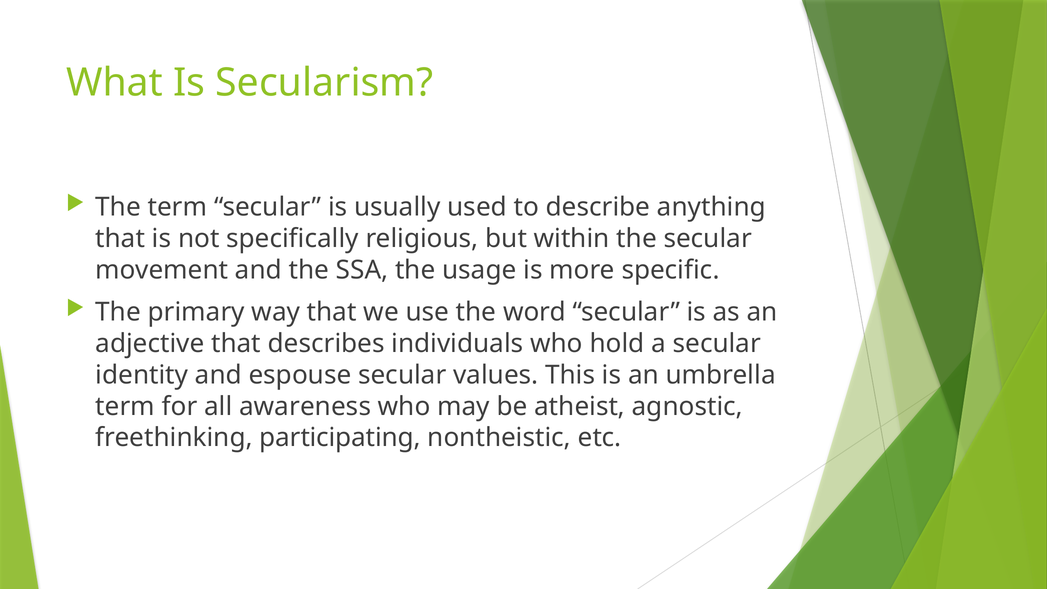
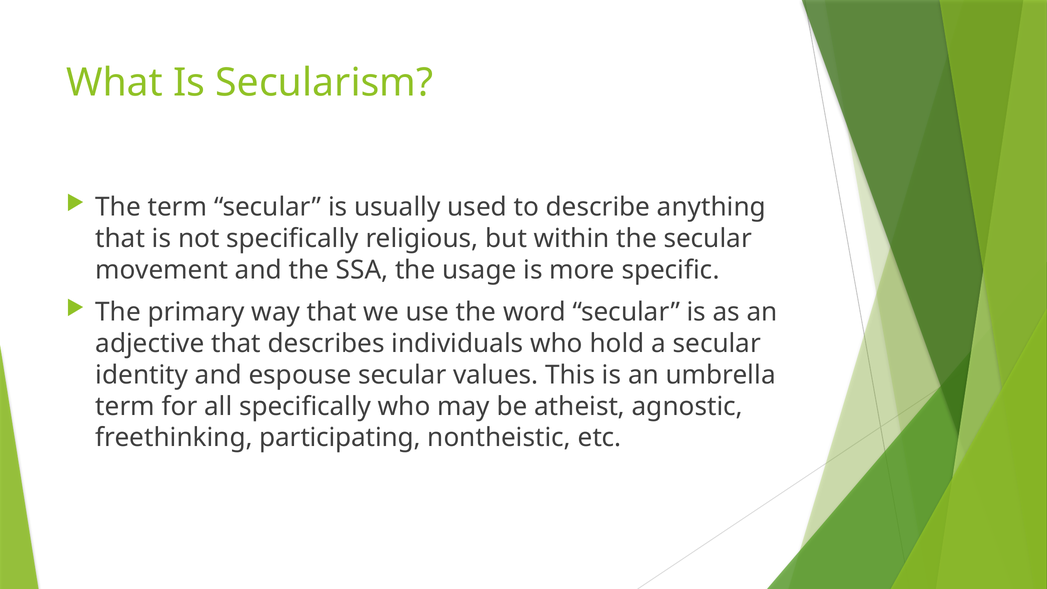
all awareness: awareness -> specifically
